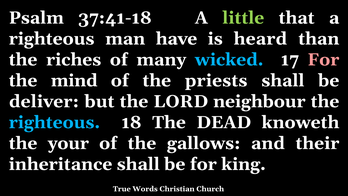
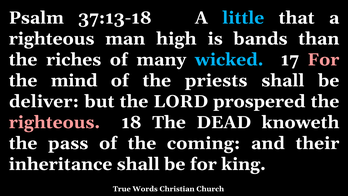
37:41-18: 37:41-18 -> 37:13-18
little colour: light green -> light blue
have: have -> high
heard: heard -> bands
neighbour: neighbour -> prospered
righteous at (54, 122) colour: light blue -> pink
your: your -> pass
gallows: gallows -> coming
